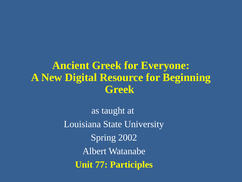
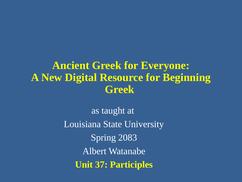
2002: 2002 -> 2083
77: 77 -> 37
